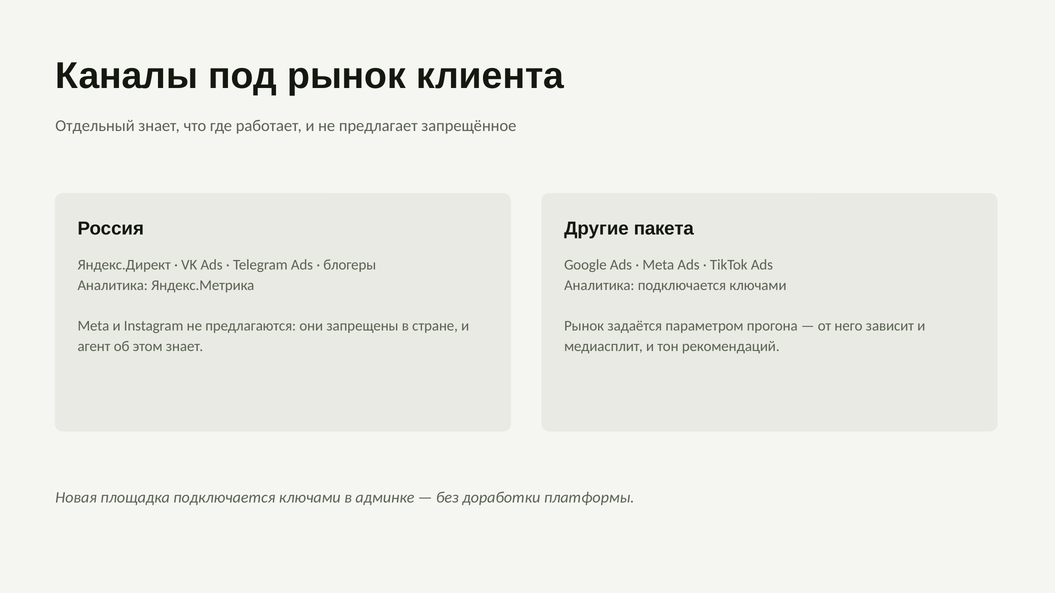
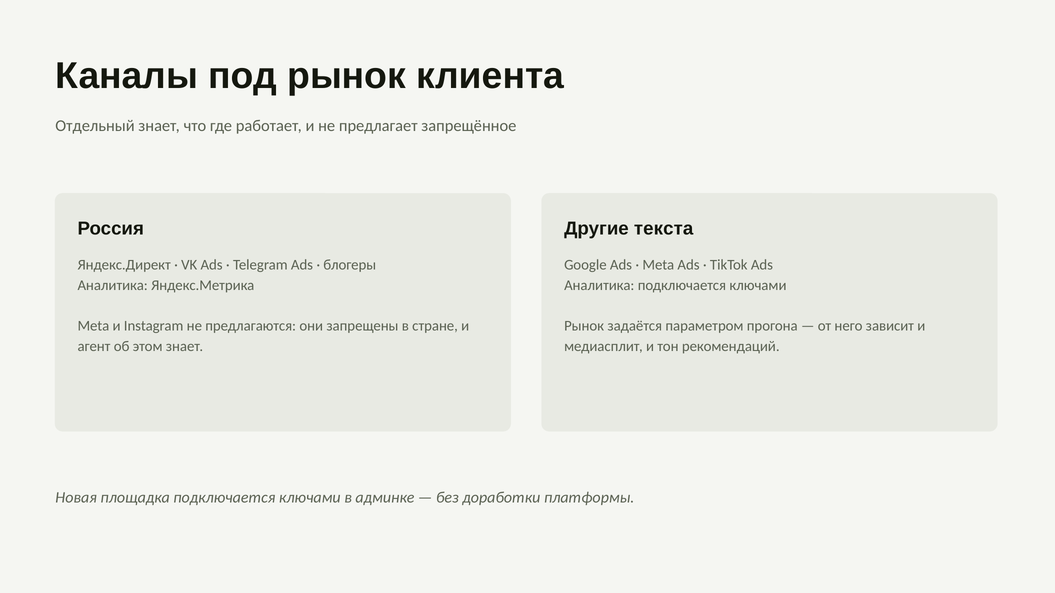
пакета: пакета -> текста
